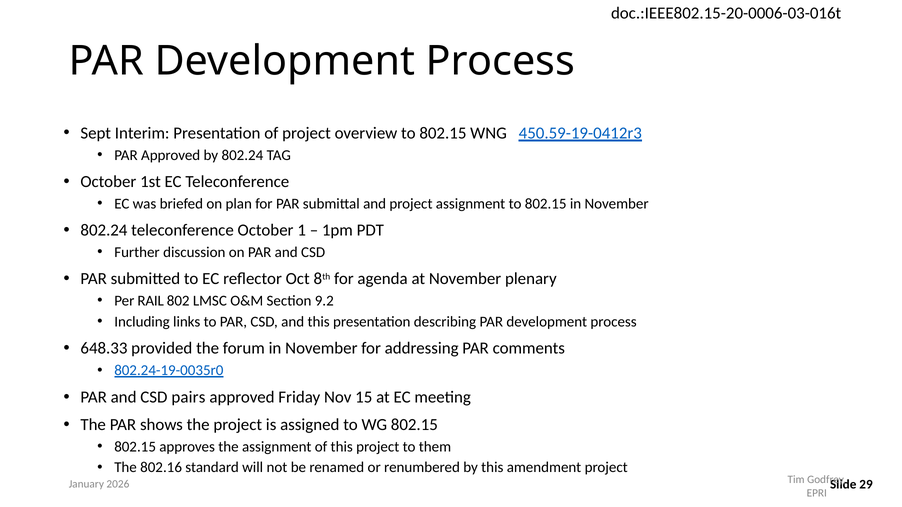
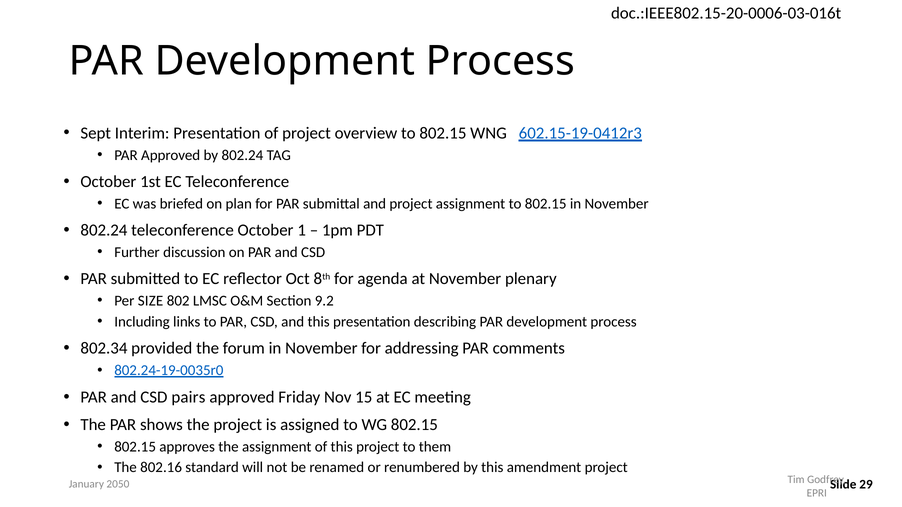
450.59-19-0412r3: 450.59-19-0412r3 -> 602.15-19-0412r3
RAIL: RAIL -> SIZE
648.33: 648.33 -> 802.34
2026: 2026 -> 2050
